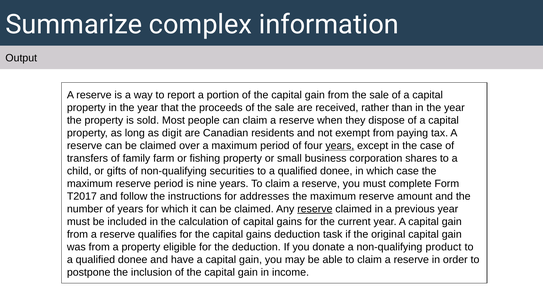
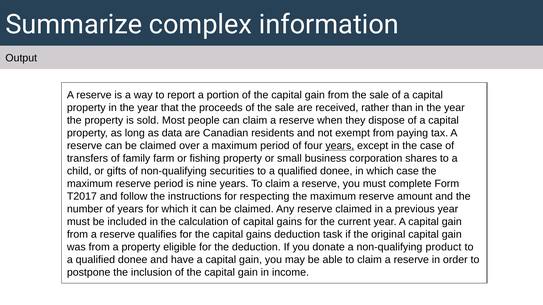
digit: digit -> data
addresses: addresses -> respecting
reserve at (315, 209) underline: present -> none
